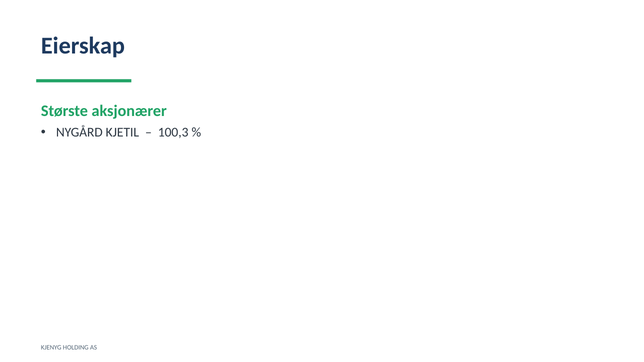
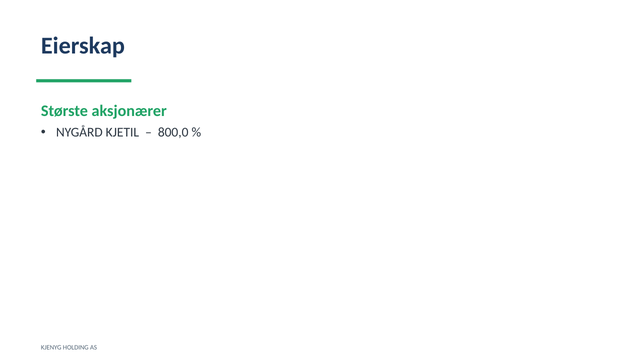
100,3: 100,3 -> 800,0
